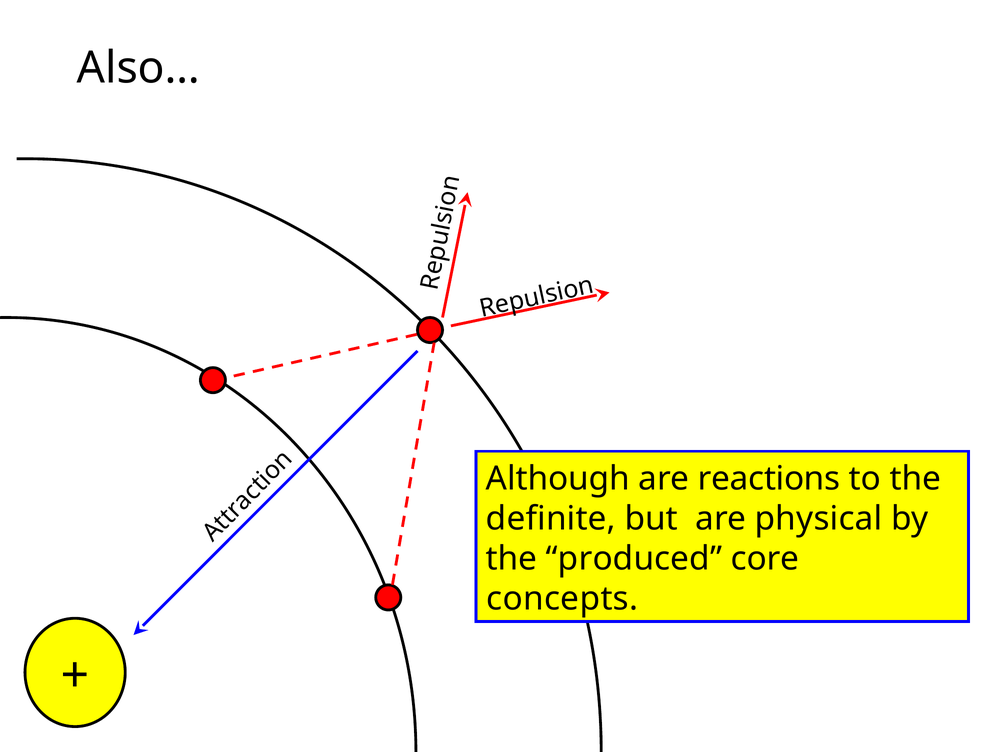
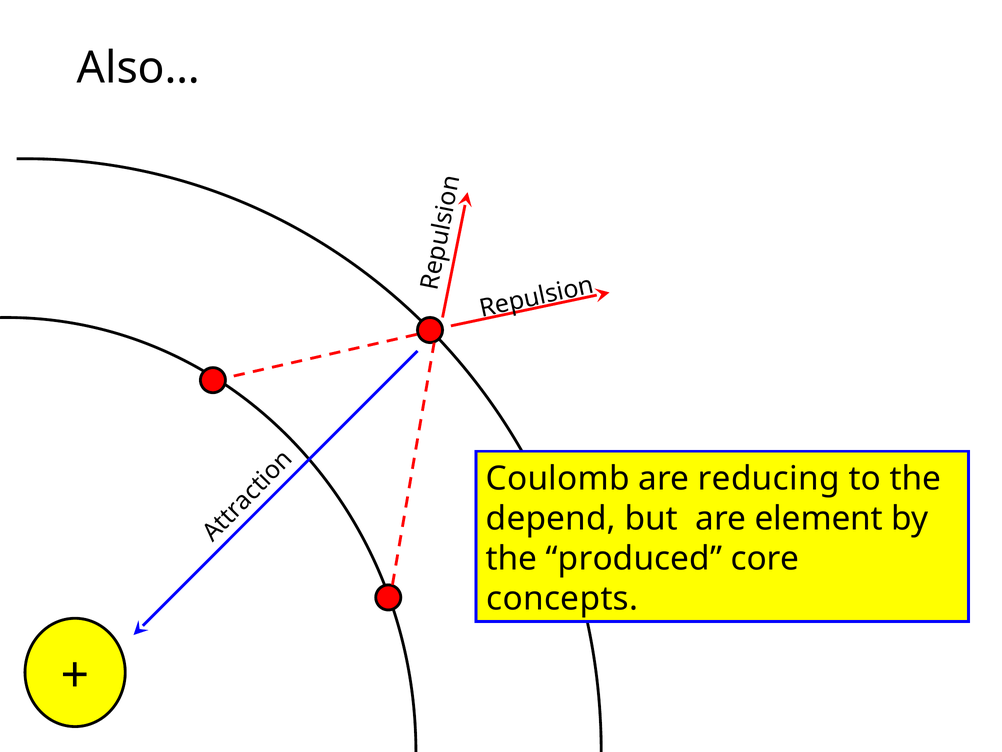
Although: Although -> Coulomb
reactions: reactions -> reducing
definite: definite -> depend
physical: physical -> element
